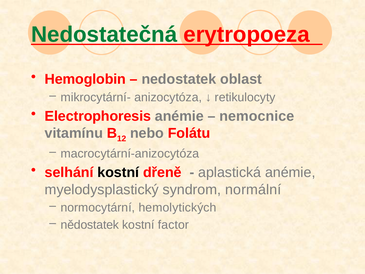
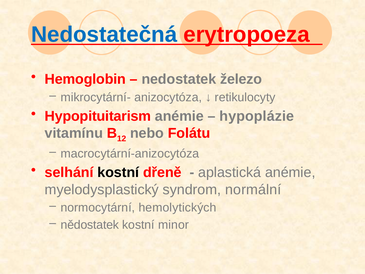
Nedostatečná colour: green -> blue
oblast: oblast -> železo
Electrophoresis: Electrophoresis -> Hypopituitarism
nemocnice: nemocnice -> hypoplázie
factor: factor -> minor
